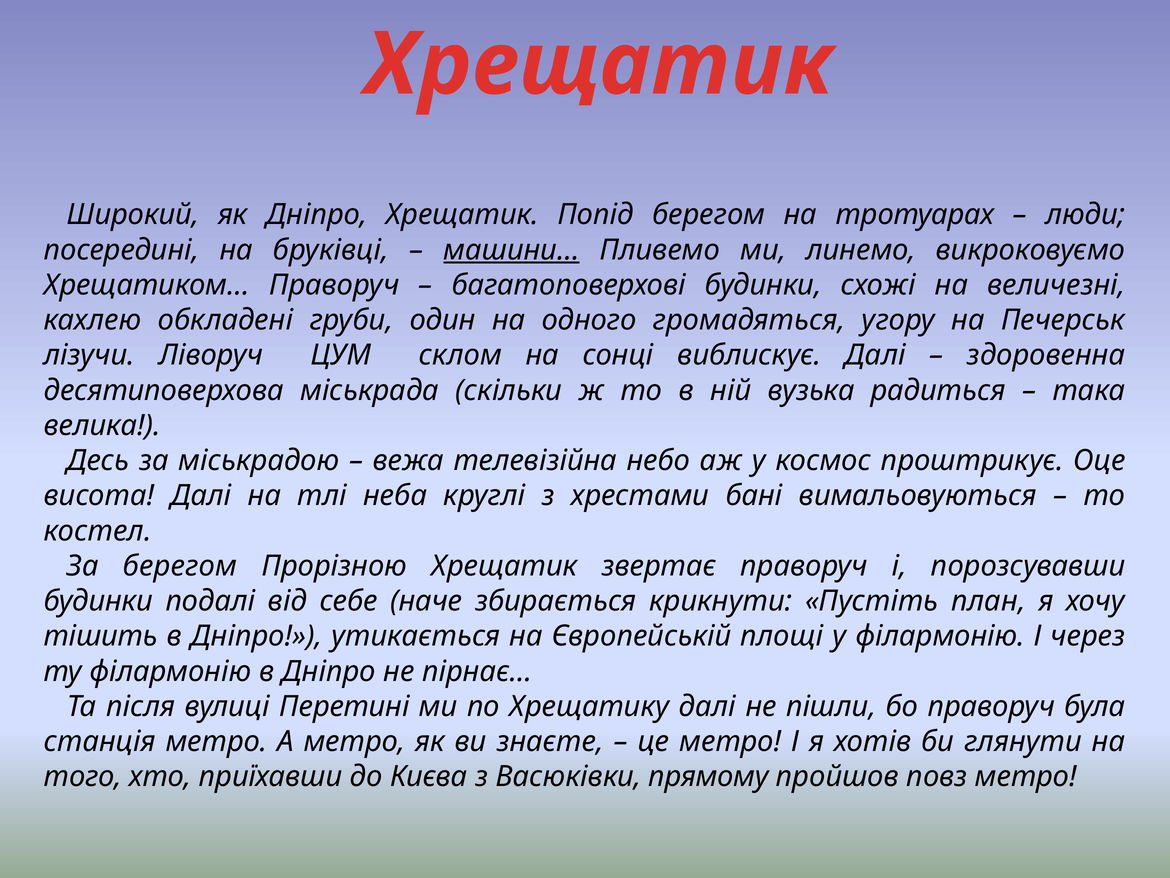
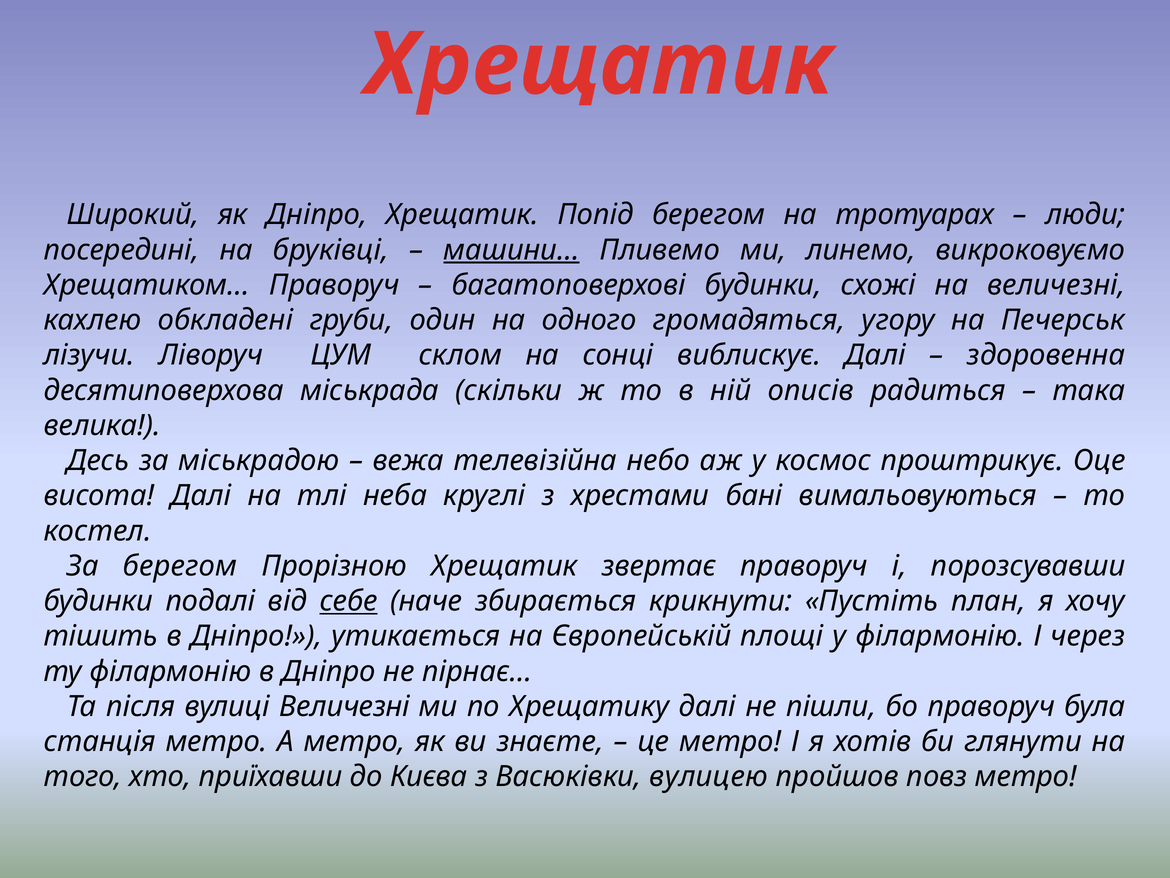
вузька: вузька -> описів
себе underline: none -> present
вулиці Перетині: Перетині -> Величезні
прямому: прямому -> вулицею
